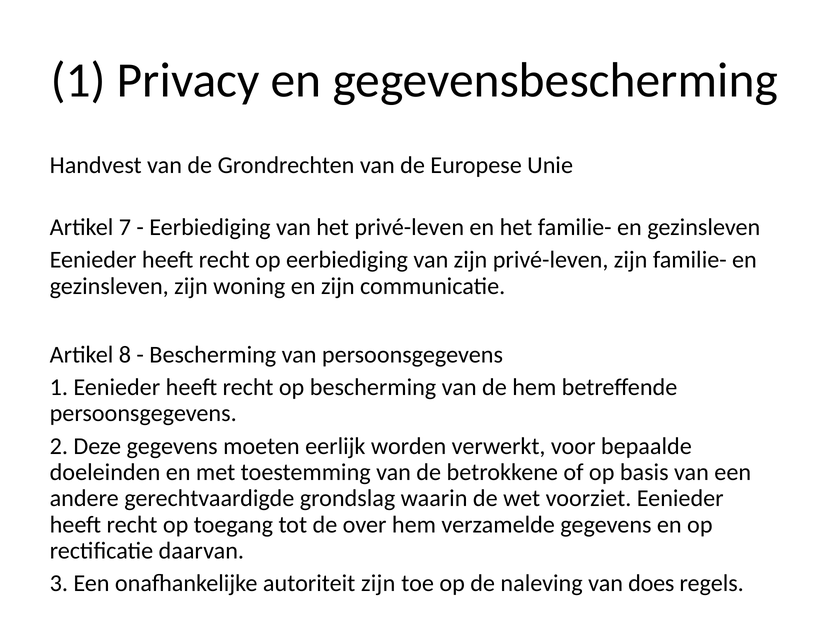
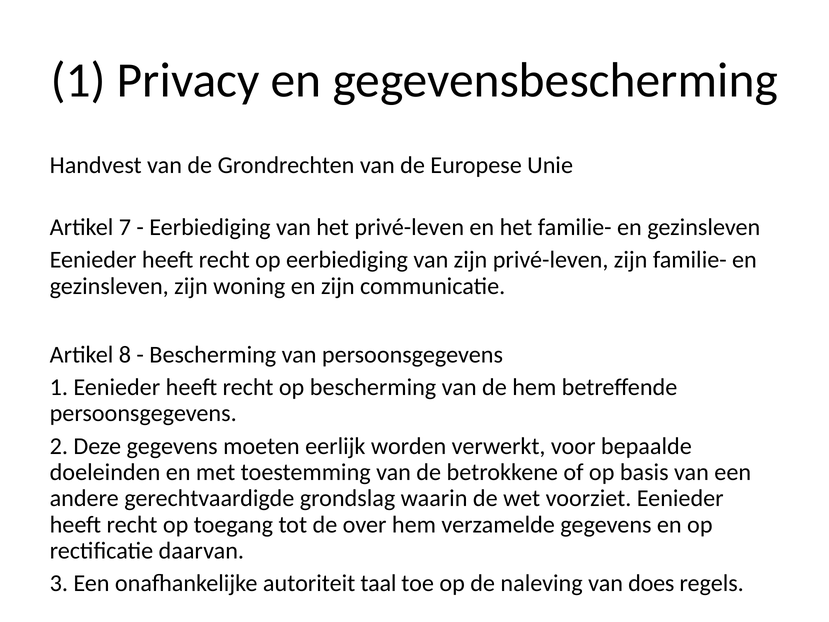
autoriteit zijn: zijn -> taal
